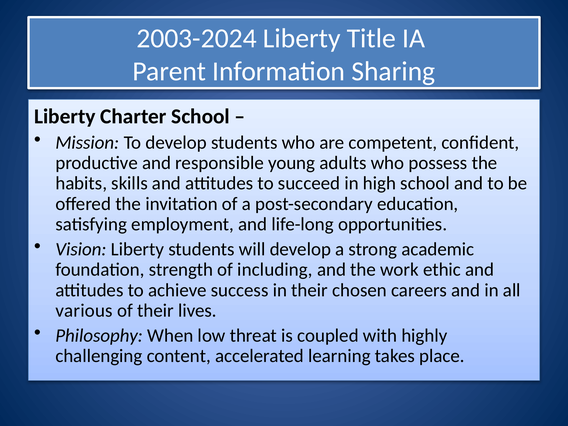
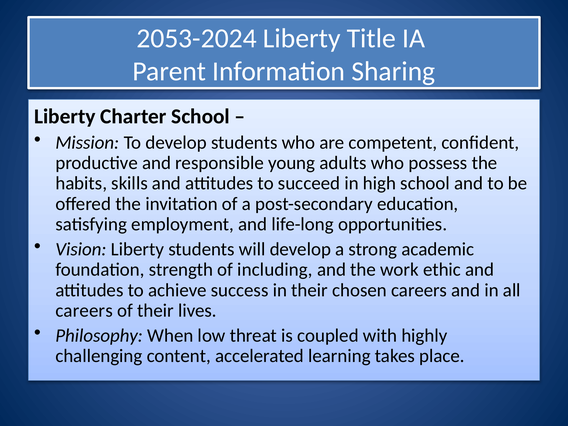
2003-2024: 2003-2024 -> 2053-2024
various at (84, 311): various -> careers
